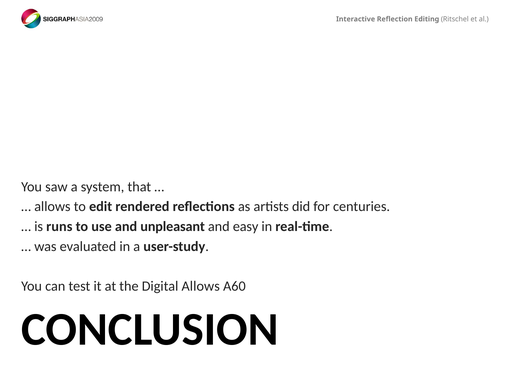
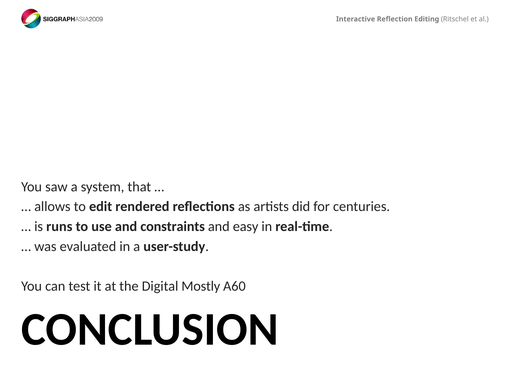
unpleasant: unpleasant -> constraints
Digital Allows: Allows -> Mostly
